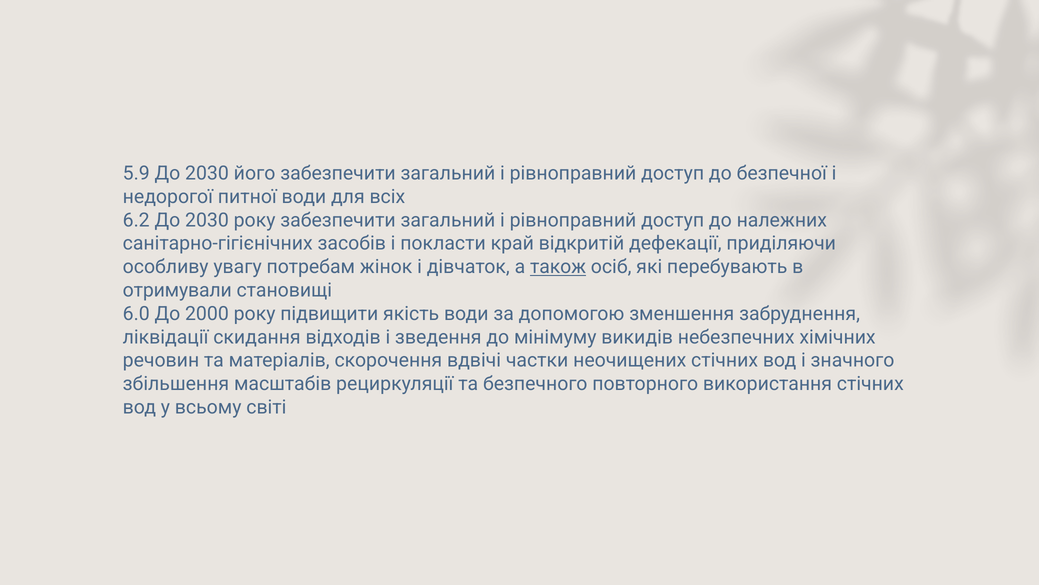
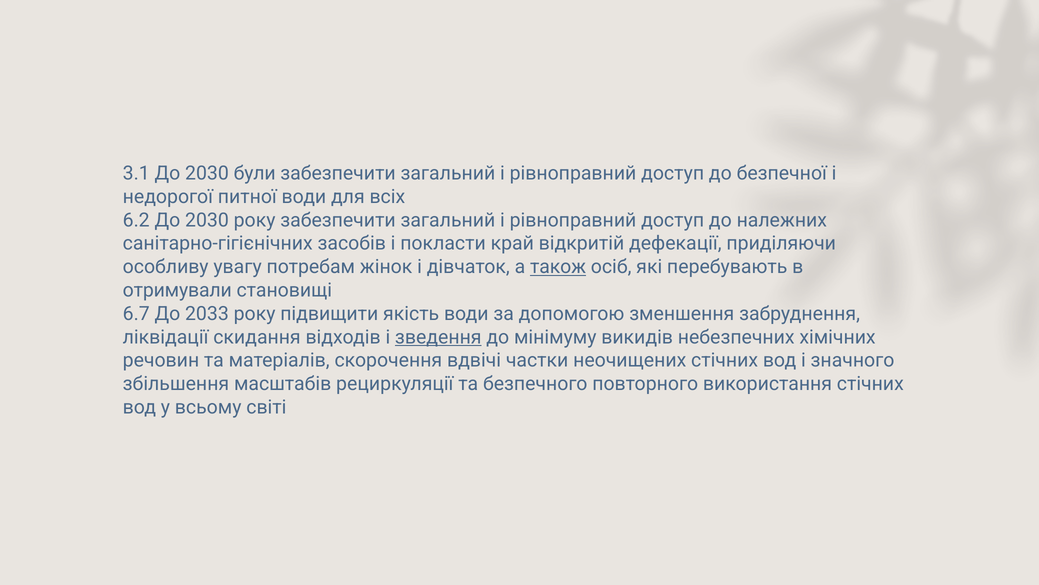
5.9: 5.9 -> 3.1
його: його -> були
6.0: 6.0 -> 6.7
2000: 2000 -> 2033
зведення underline: none -> present
